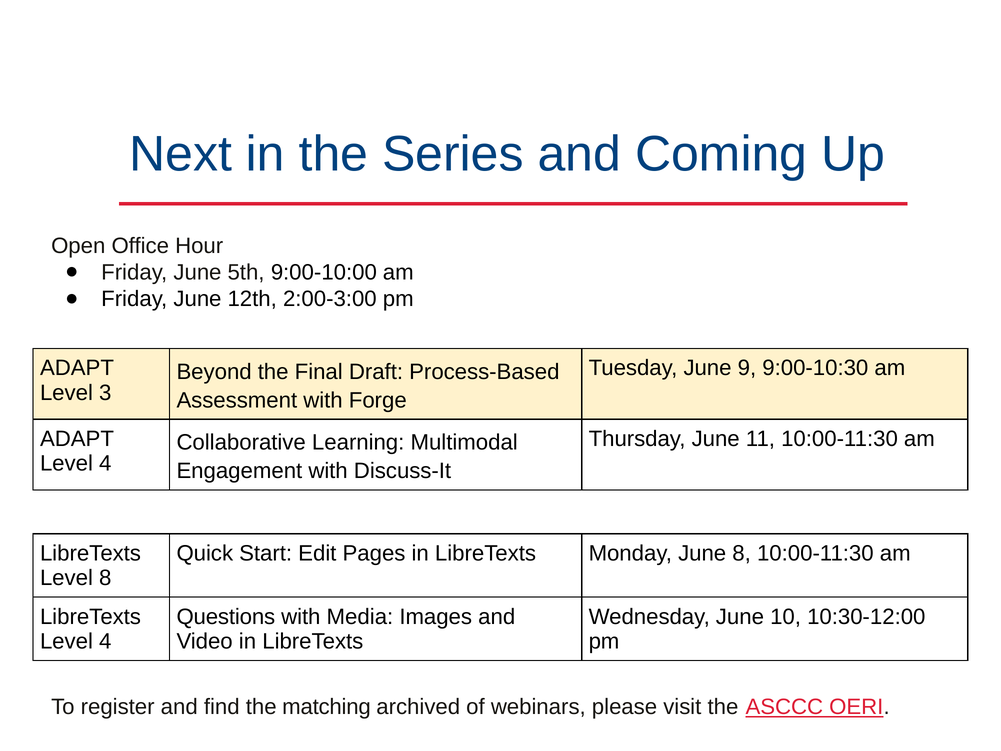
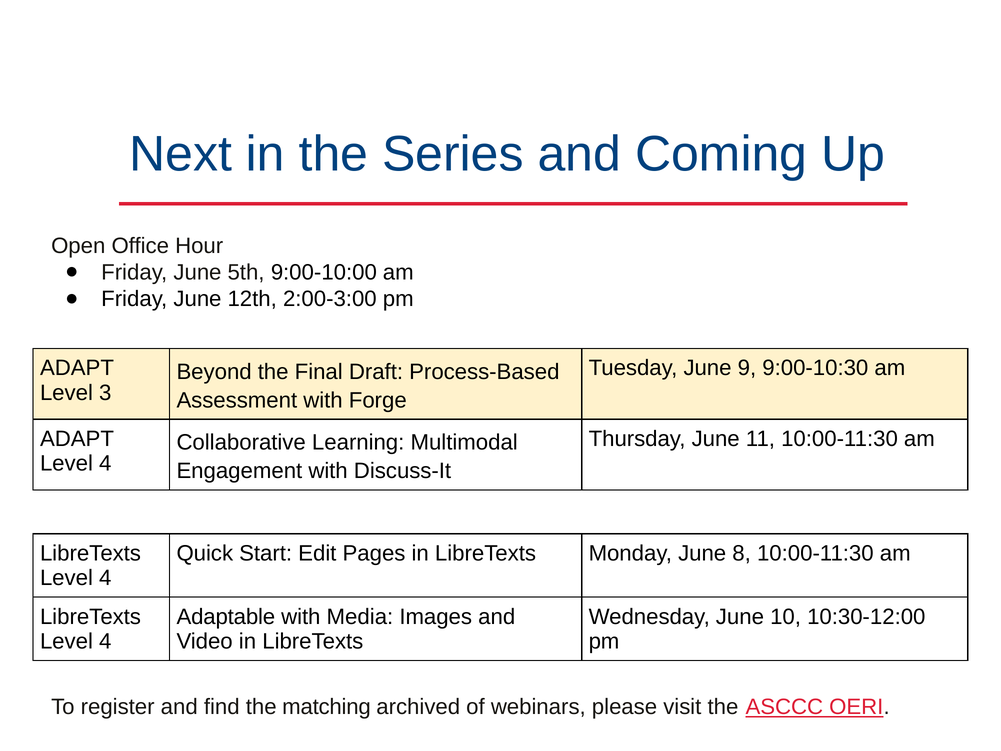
8 at (105, 578): 8 -> 4
Questions: Questions -> Adaptable
